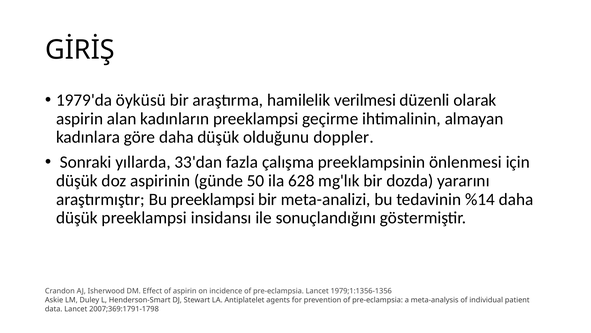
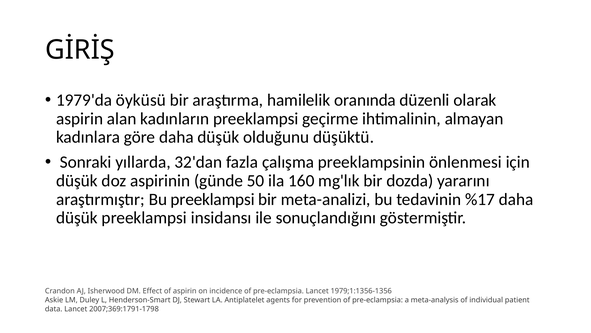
verilmesi: verilmesi -> oranında
doppler: doppler -> düşüktü
33'dan: 33'dan -> 32'dan
628: 628 -> 160
%14: %14 -> %17
